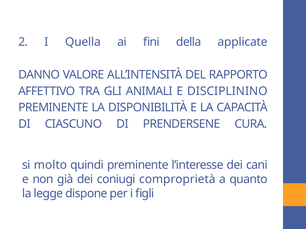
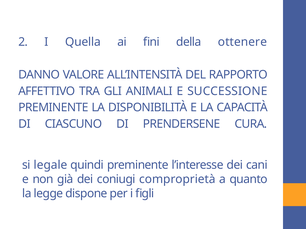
applicate: applicate -> ottenere
DISCIPLININO: DISCIPLININO -> SUCCESSIONE
molto: molto -> legale
